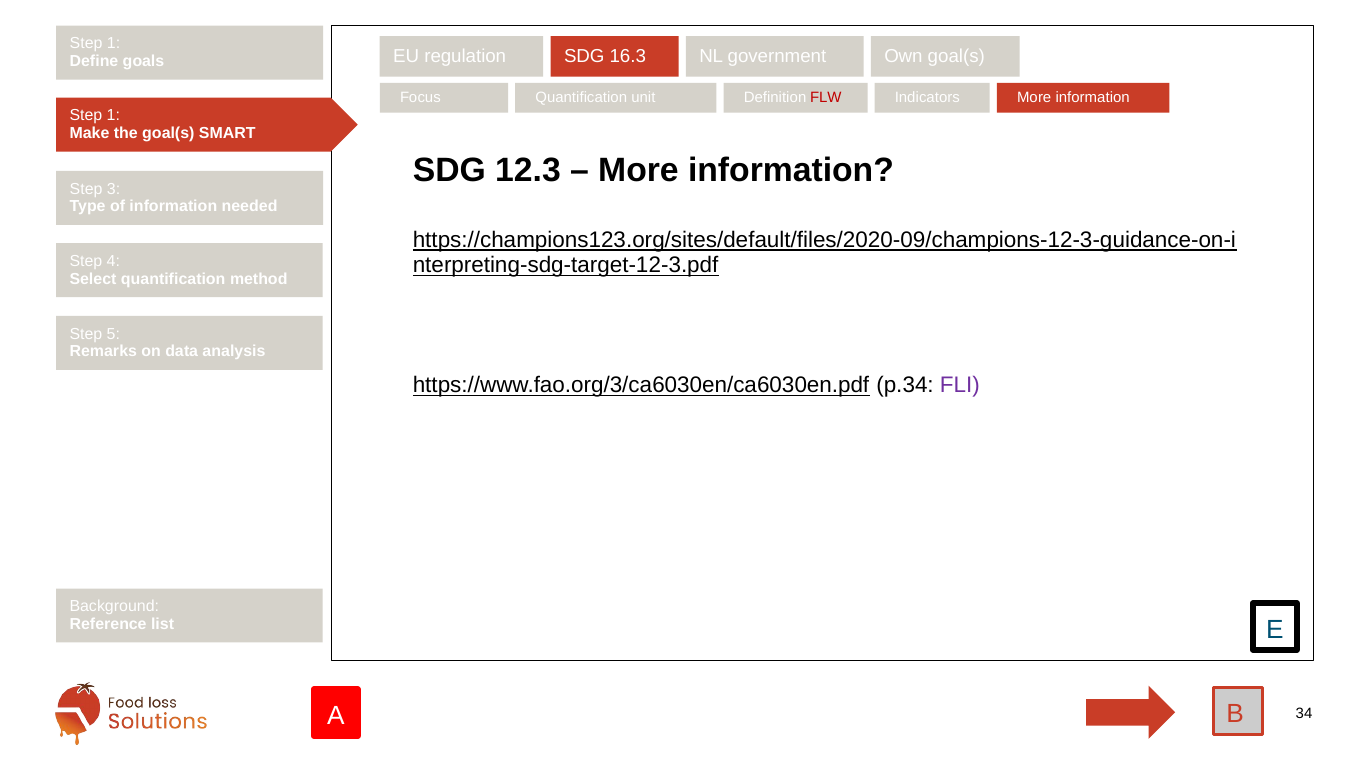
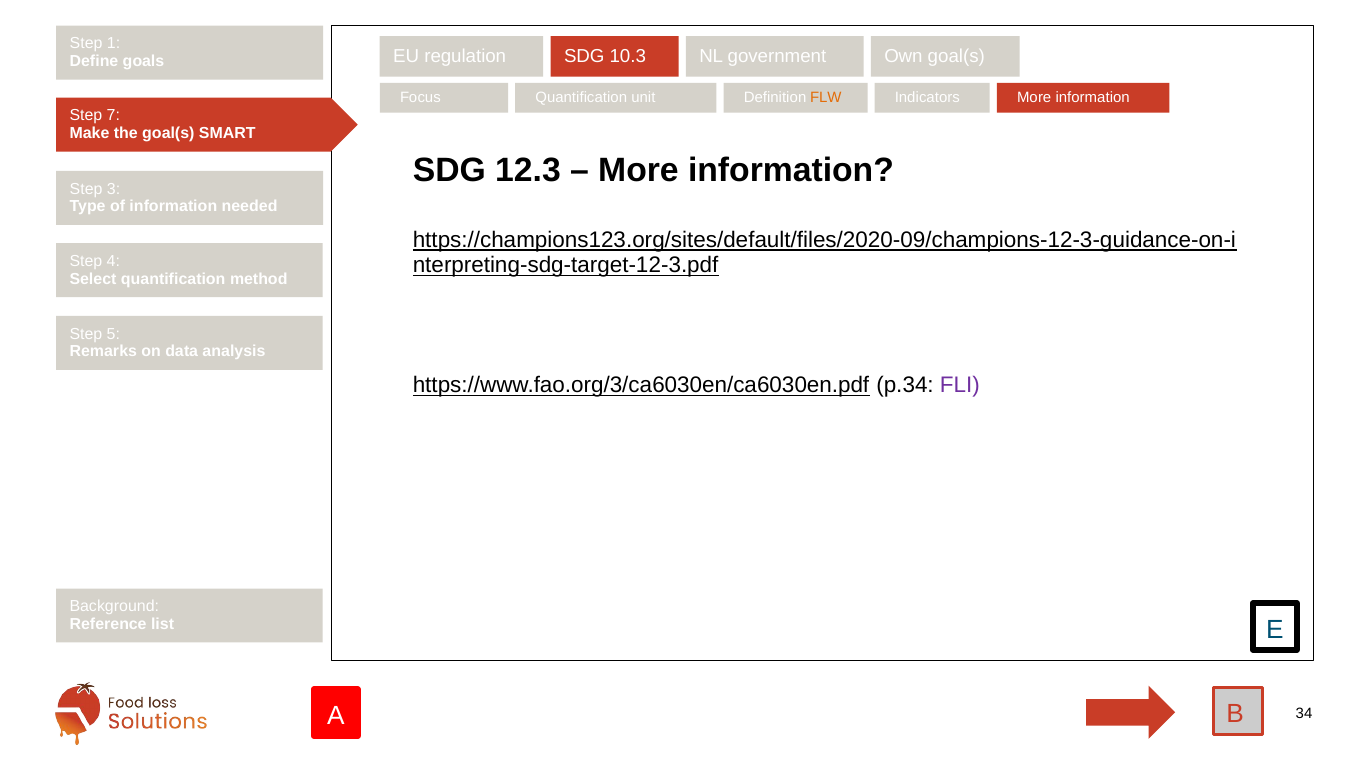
16.3: 16.3 -> 10.3
FLW colour: red -> orange
1 at (113, 116): 1 -> 7
